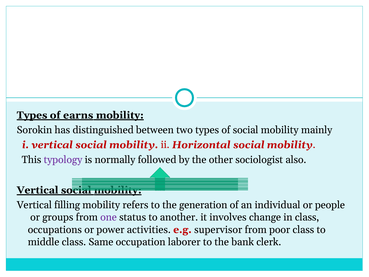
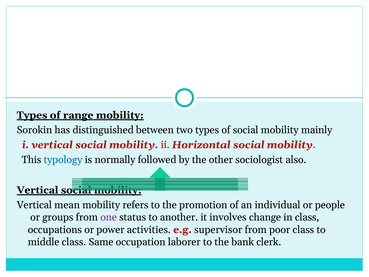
earns: earns -> range
typology colour: purple -> blue
filling: filling -> mean
generation: generation -> promotion
